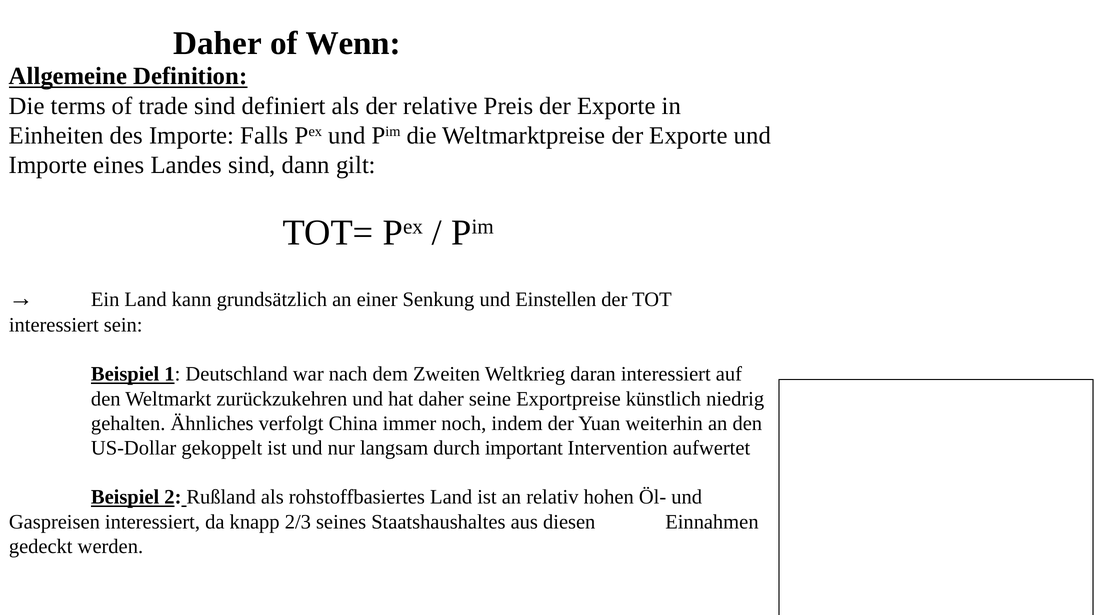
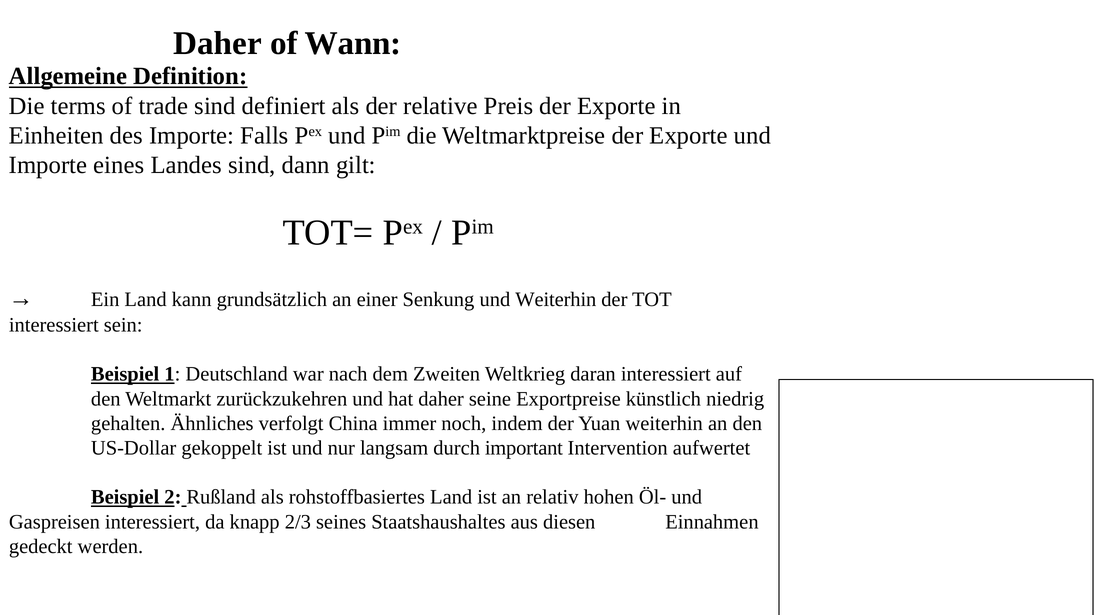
Wenn: Wenn -> Wann
und Einstellen: Einstellen -> Weiterhin
